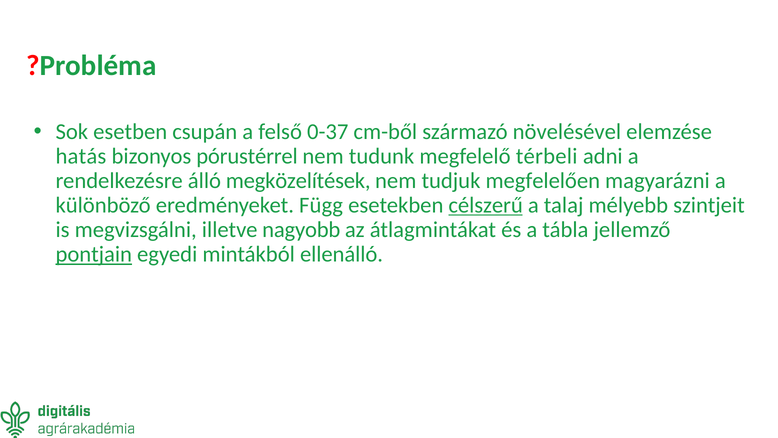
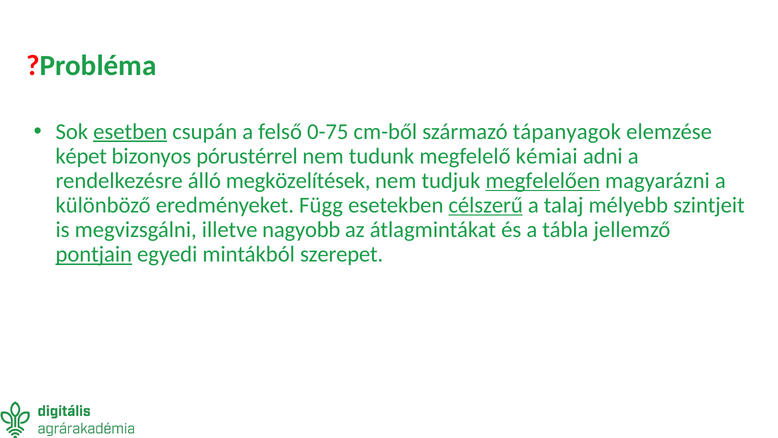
esetben underline: none -> present
0-37: 0-37 -> 0-75
növelésével: növelésével -> tápanyagok
hatás: hatás -> képet
térbeli: térbeli -> kémiai
megfelelően underline: none -> present
ellenálló: ellenálló -> szerepet
